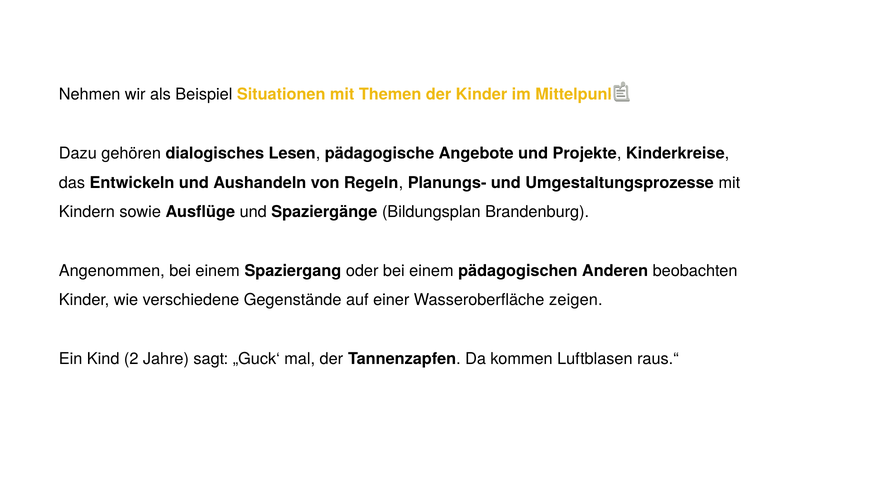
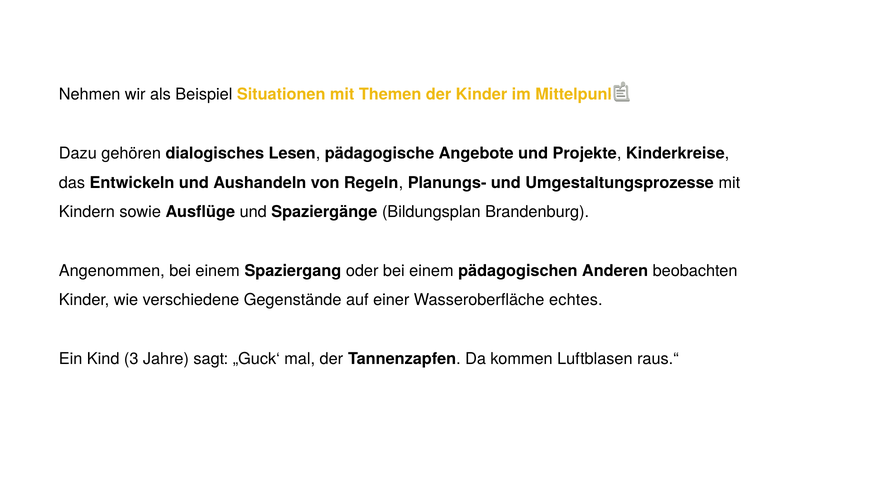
zeigen: zeigen -> echtes
2: 2 -> 3
